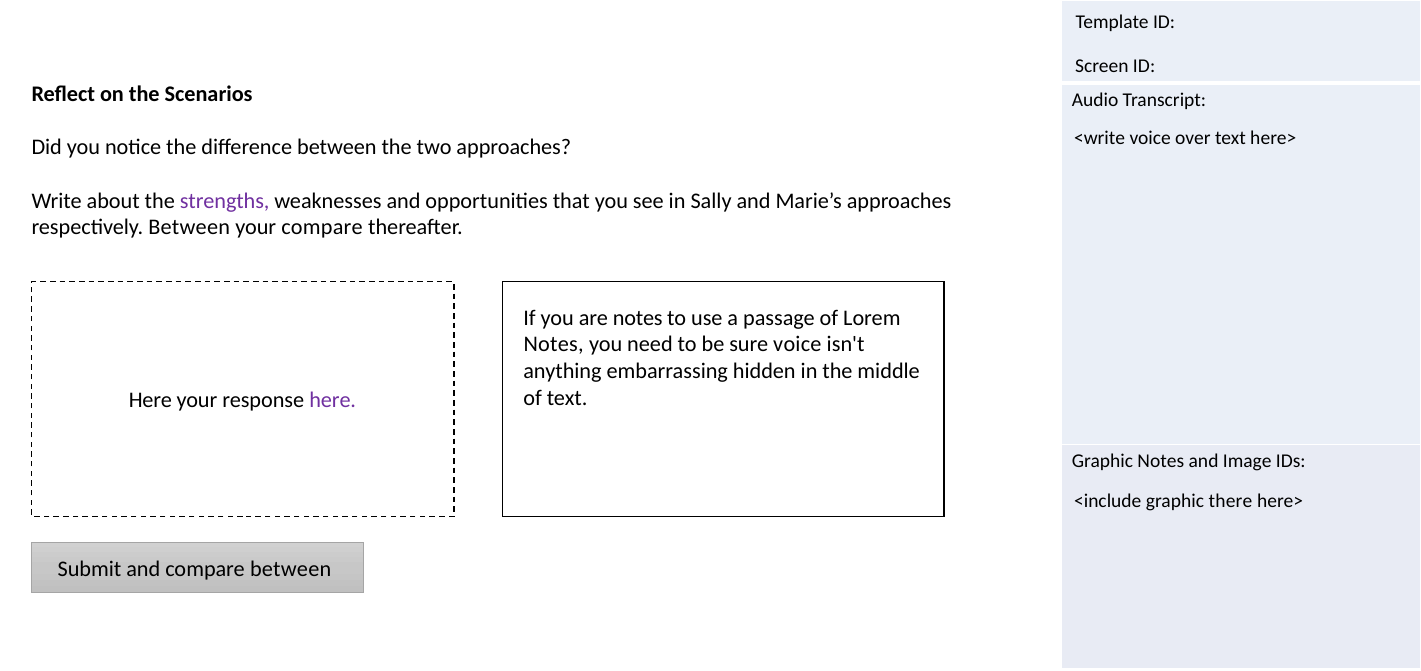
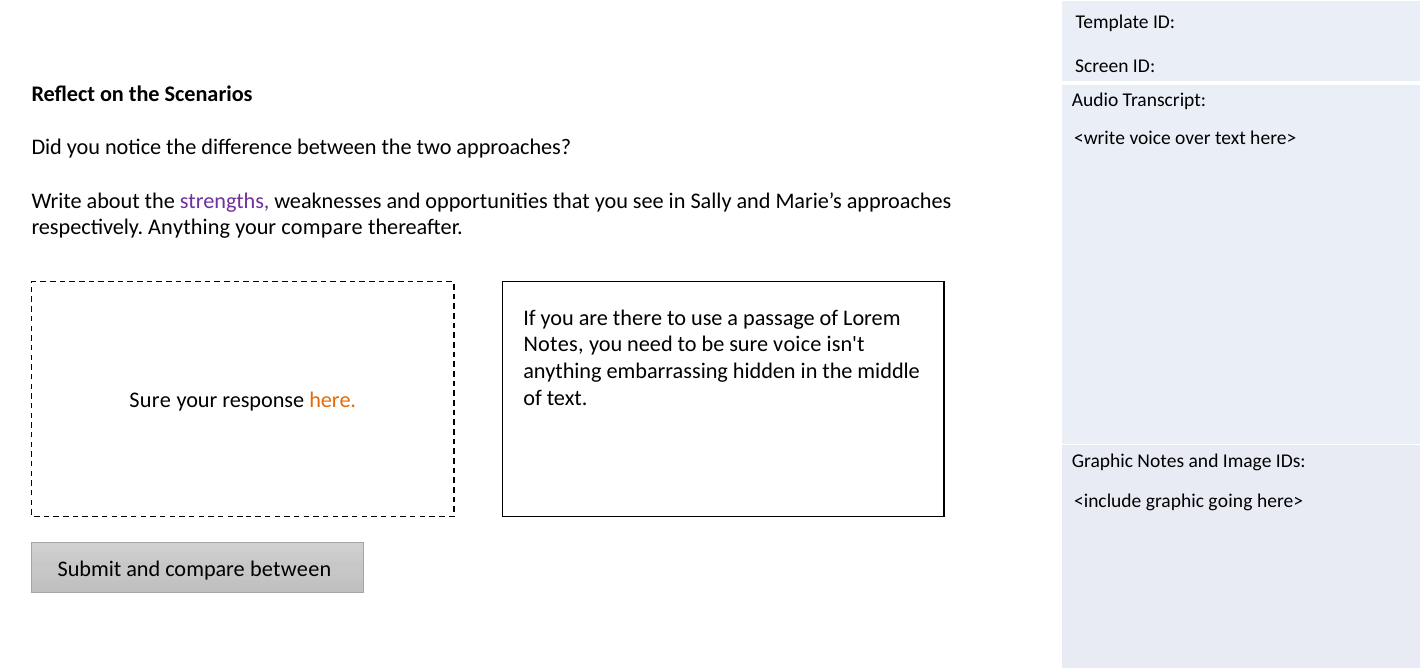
respectively Between: Between -> Anything
are notes: notes -> there
Here at (150, 401): Here -> Sure
here at (333, 401) colour: purple -> orange
there: there -> going
